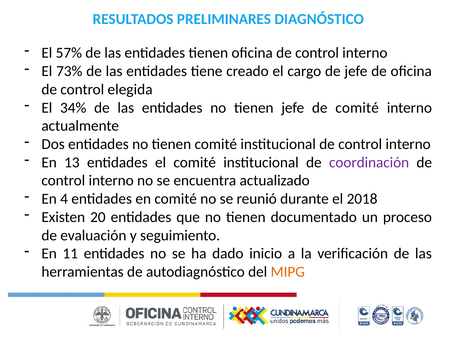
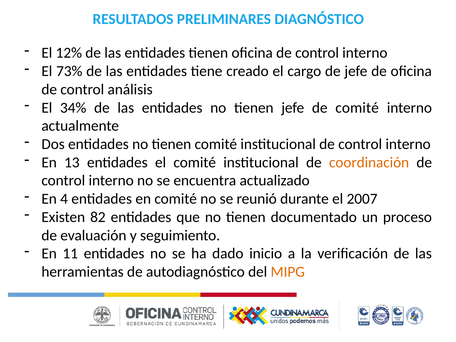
57%: 57% -> 12%
elegida: elegida -> análisis
coordinación colour: purple -> orange
2018: 2018 -> 2007
20: 20 -> 82
